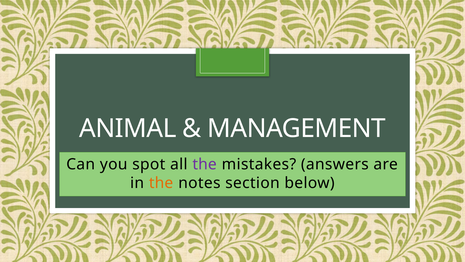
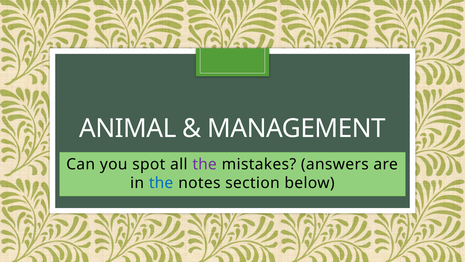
the at (161, 183) colour: orange -> blue
